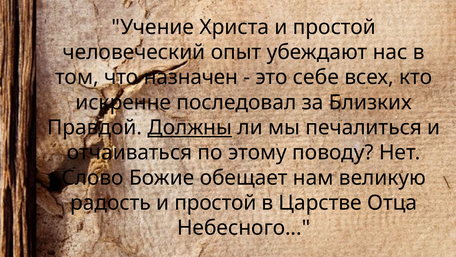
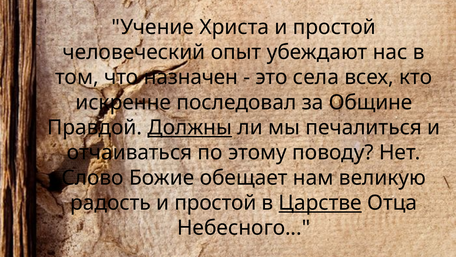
себе: себе -> села
Близких: Близких -> Общине
Царстве underline: none -> present
